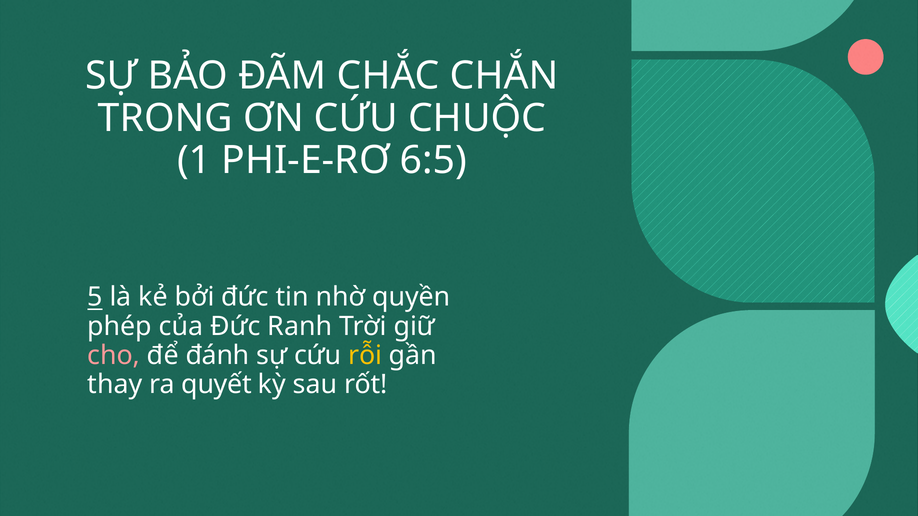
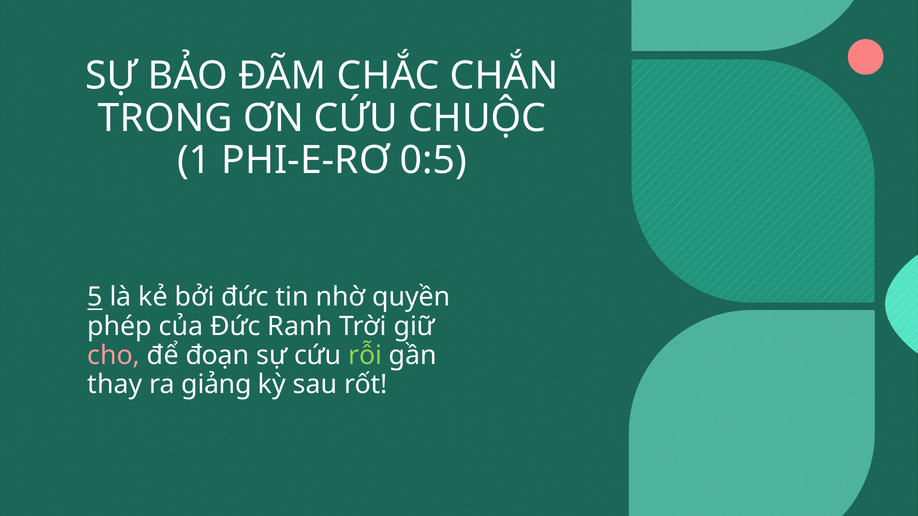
6:5: 6:5 -> 0:5
đánh: đánh -> đoạn
rỗi colour: yellow -> light green
quyết: quyết -> giảng
